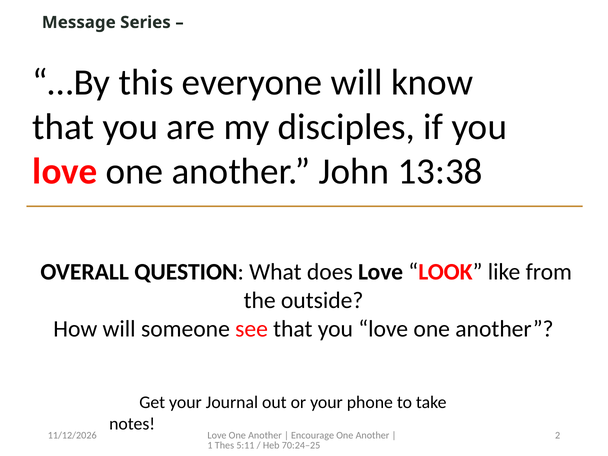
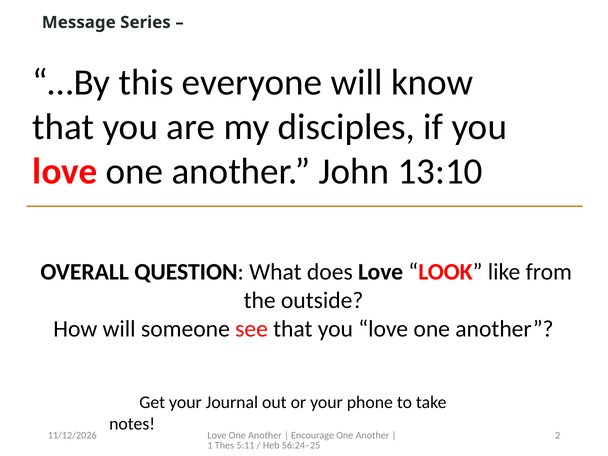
13:38: 13:38 -> 13:10
70:24–25: 70:24–25 -> 56:24–25
